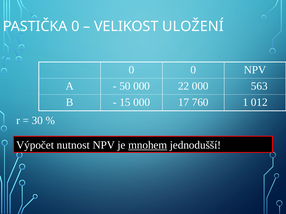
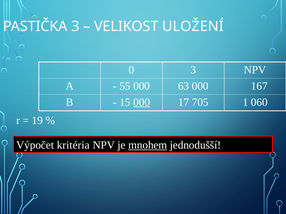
PASTIČKA 0: 0 -> 3
0 0: 0 -> 3
50: 50 -> 55
22: 22 -> 63
563: 563 -> 167
000 at (142, 102) underline: none -> present
760: 760 -> 705
012: 012 -> 060
30: 30 -> 19
nutnost: nutnost -> kritéria
